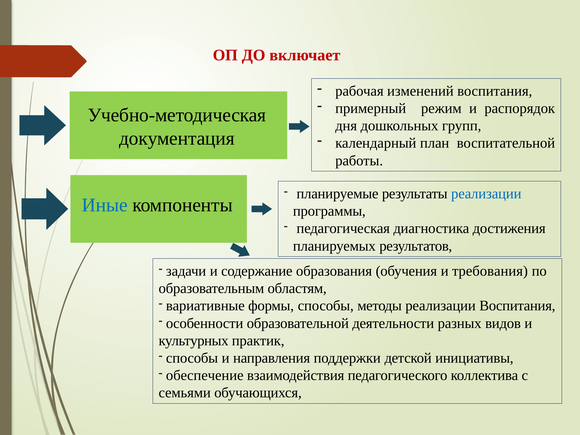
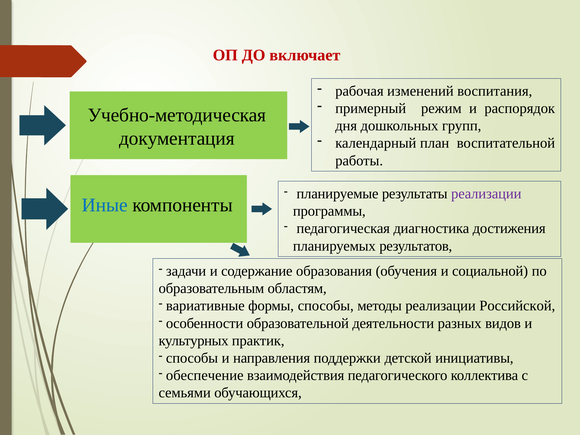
реализации at (486, 194) colour: blue -> purple
требования: требования -> социальной
реализации Воспитания: Воспитания -> Российской
